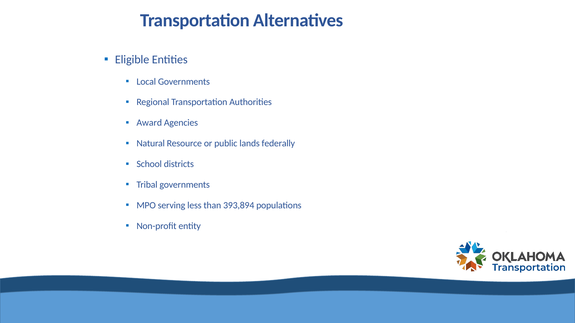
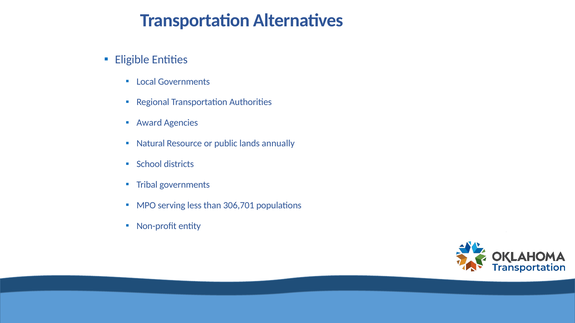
federally: federally -> annually
393,894: 393,894 -> 306,701
